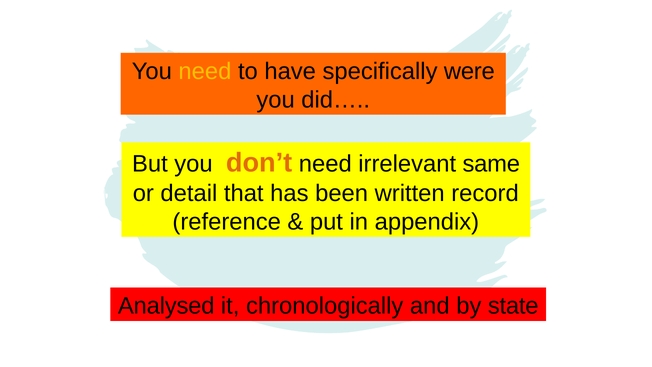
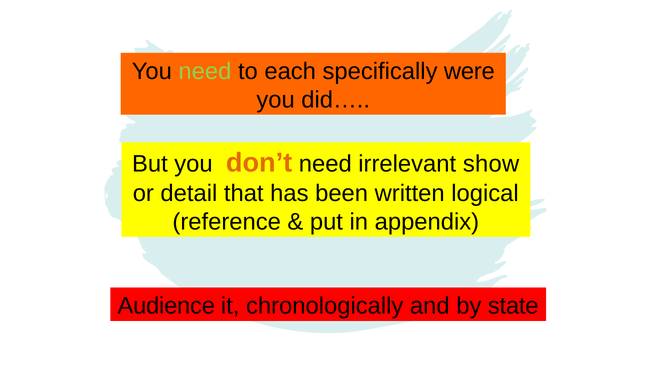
need at (205, 71) colour: yellow -> light green
have: have -> each
same: same -> show
record: record -> logical
Analysed: Analysed -> Audience
